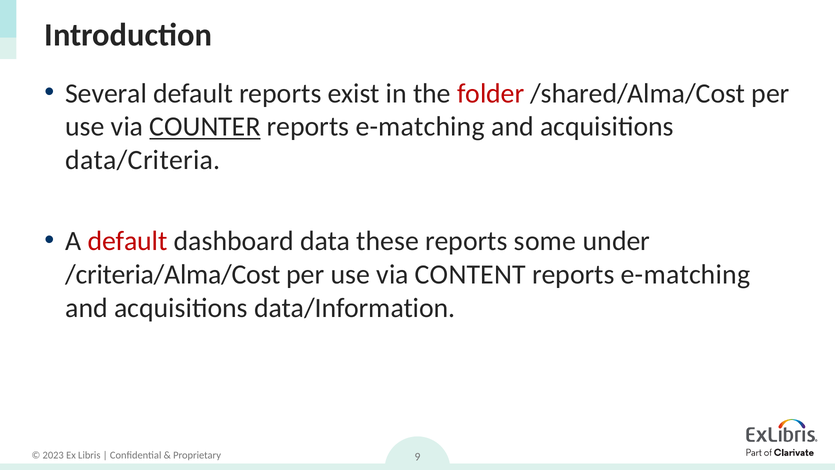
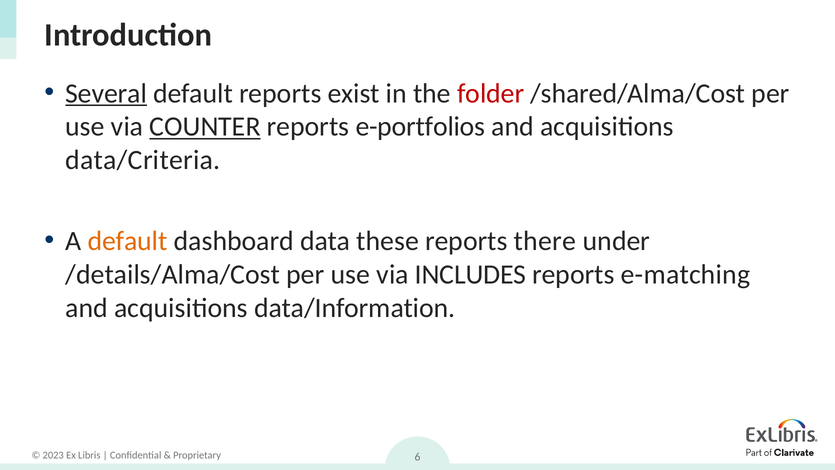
Several underline: none -> present
e-matching at (420, 127): e-matching -> e-portfolios
default at (128, 241) colour: red -> orange
some: some -> there
/criteria/Alma/Cost: /criteria/Alma/Cost -> /details/Alma/Cost
CONTENT: CONTENT -> INCLUDES
9: 9 -> 6
